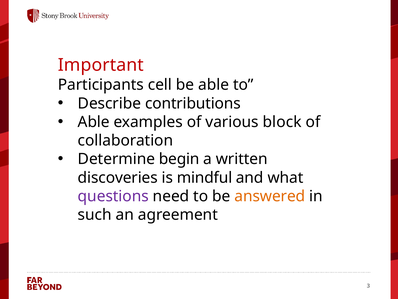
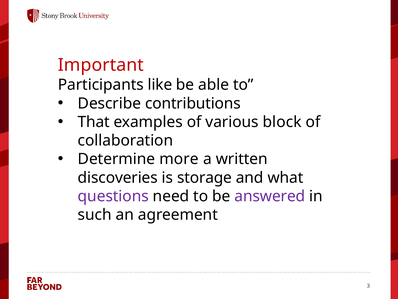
cell: cell -> like
Able at (94, 122): Able -> That
begin: begin -> more
mindful: mindful -> storage
answered colour: orange -> purple
